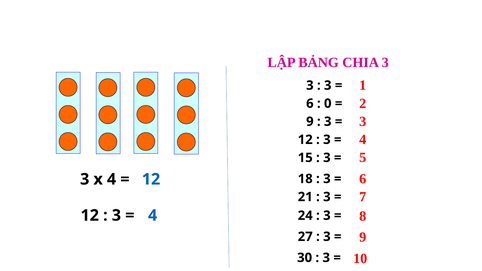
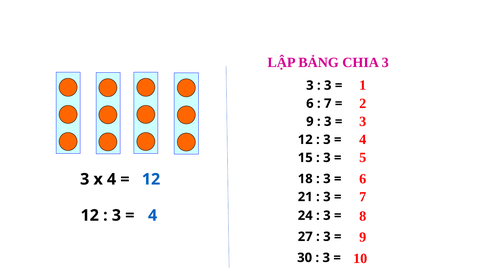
0 at (328, 104): 0 -> 7
